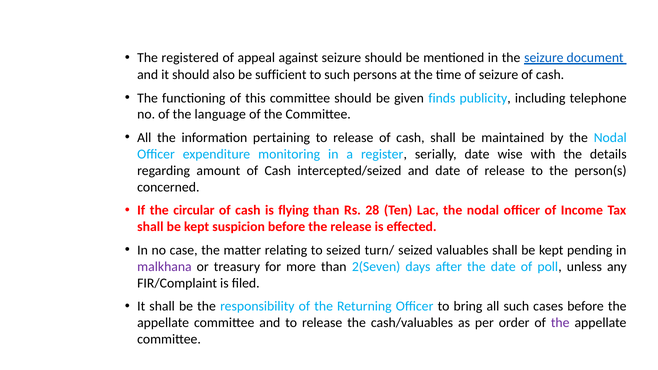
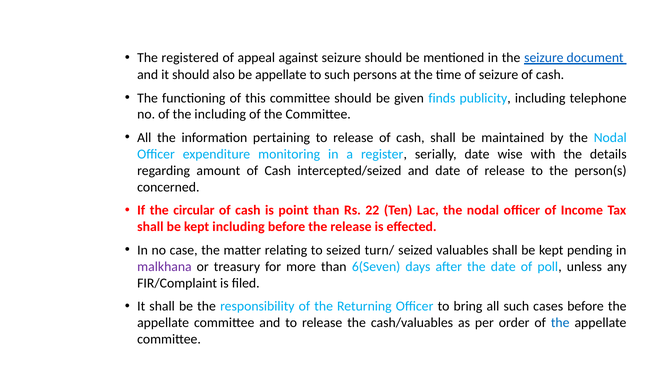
be sufficient: sufficient -> appellate
the language: language -> including
flying: flying -> point
28: 28 -> 22
kept suspicion: suspicion -> including
2(Seven: 2(Seven -> 6(Seven
the at (560, 323) colour: purple -> blue
